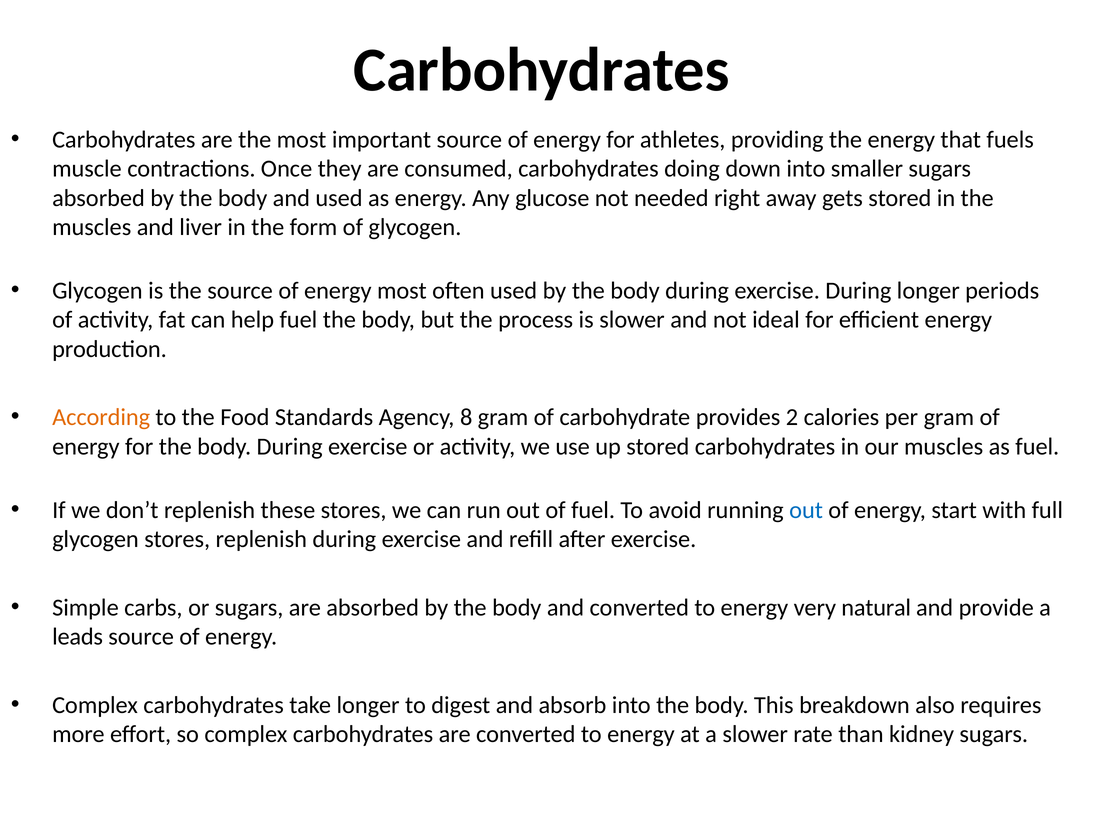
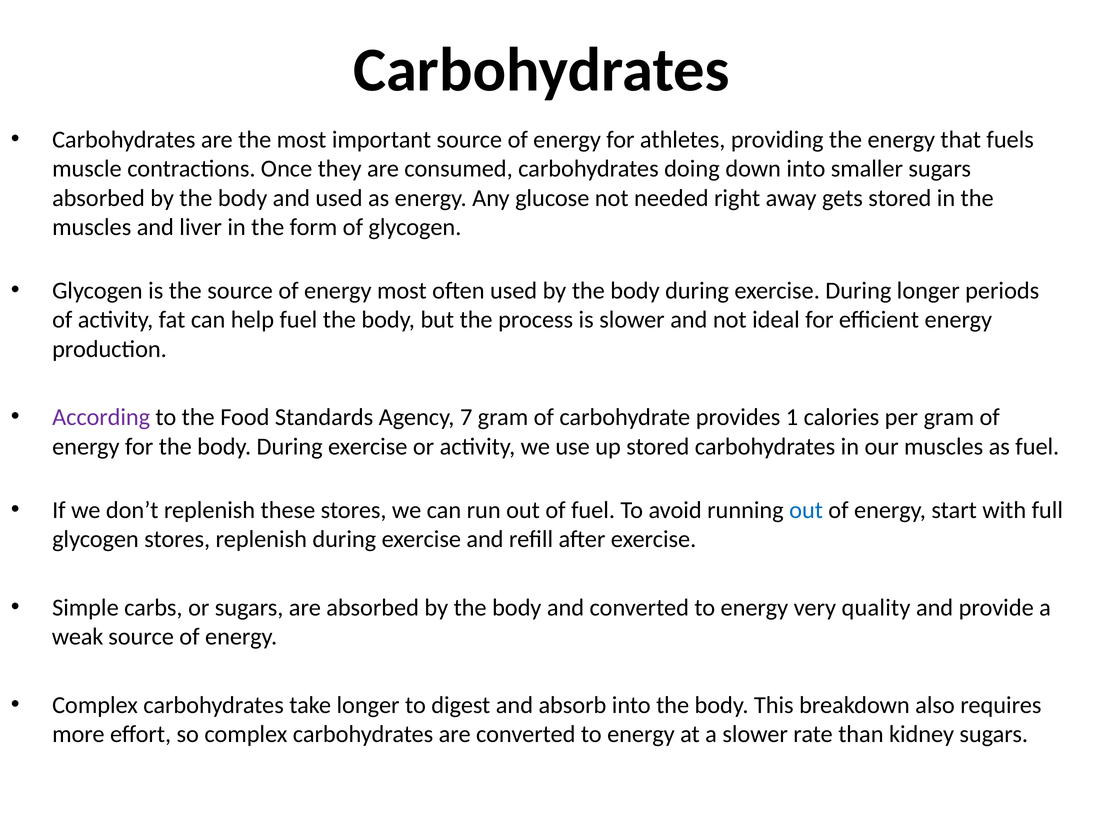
According colour: orange -> purple
8: 8 -> 7
2: 2 -> 1
natural: natural -> quality
leads: leads -> weak
